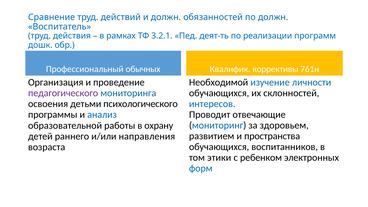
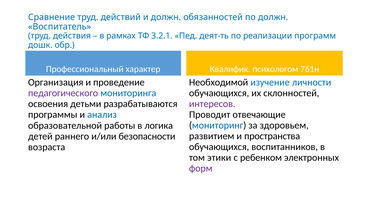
обычных: обычных -> характер
коррективы: коррективы -> психологом
интересов colour: blue -> purple
психологического: психологического -> разрабатываются
охрану: охрану -> логика
направления: направления -> безопасности
форм colour: blue -> purple
